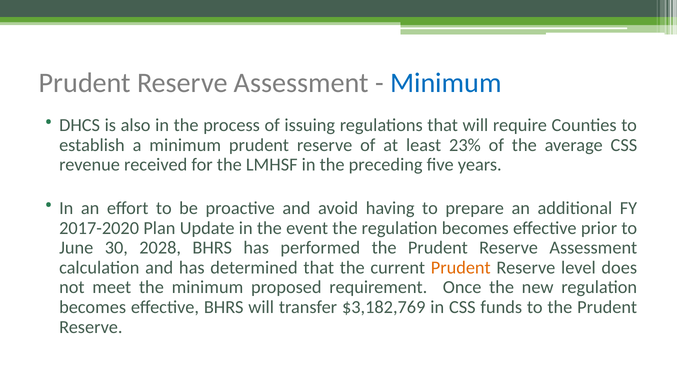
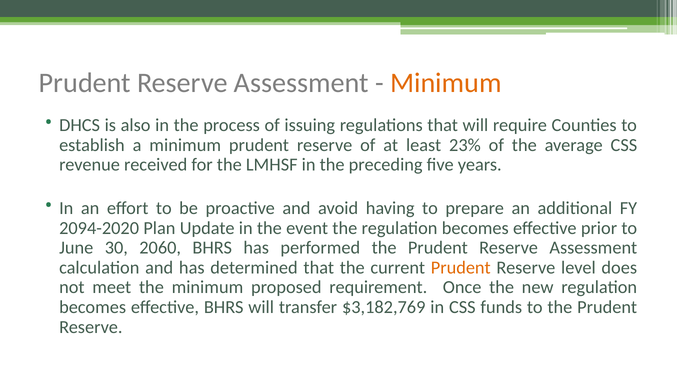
Minimum at (446, 83) colour: blue -> orange
2017-2020: 2017-2020 -> 2094-2020
2028: 2028 -> 2060
